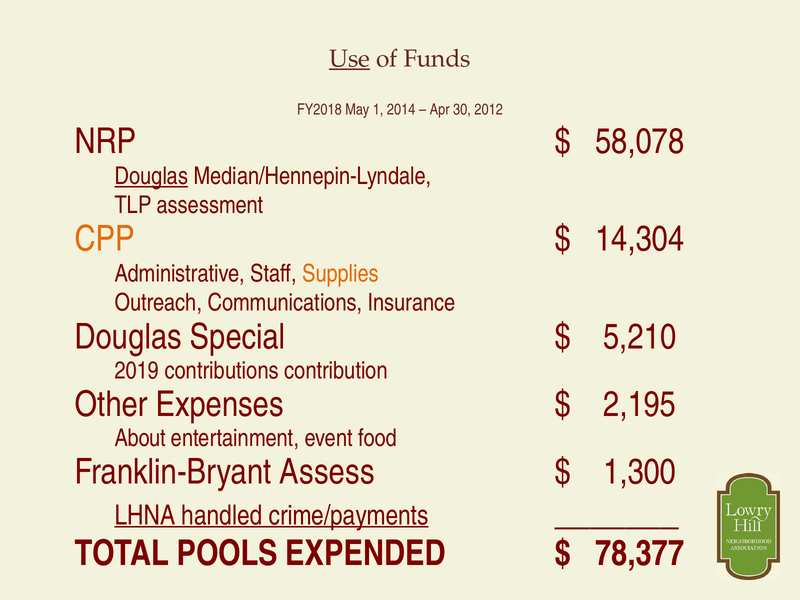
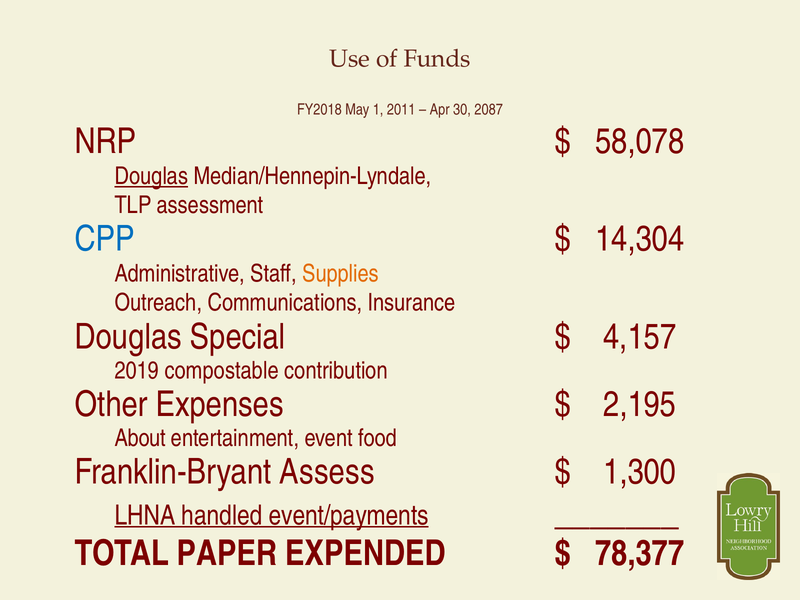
Use underline: present -> none
2014: 2014 -> 2011
2012: 2012 -> 2087
CPP colour: orange -> blue
5,210: 5,210 -> 4,157
contributions: contributions -> compostable
crime/payments: crime/payments -> event/payments
POOLS: POOLS -> PAPER
